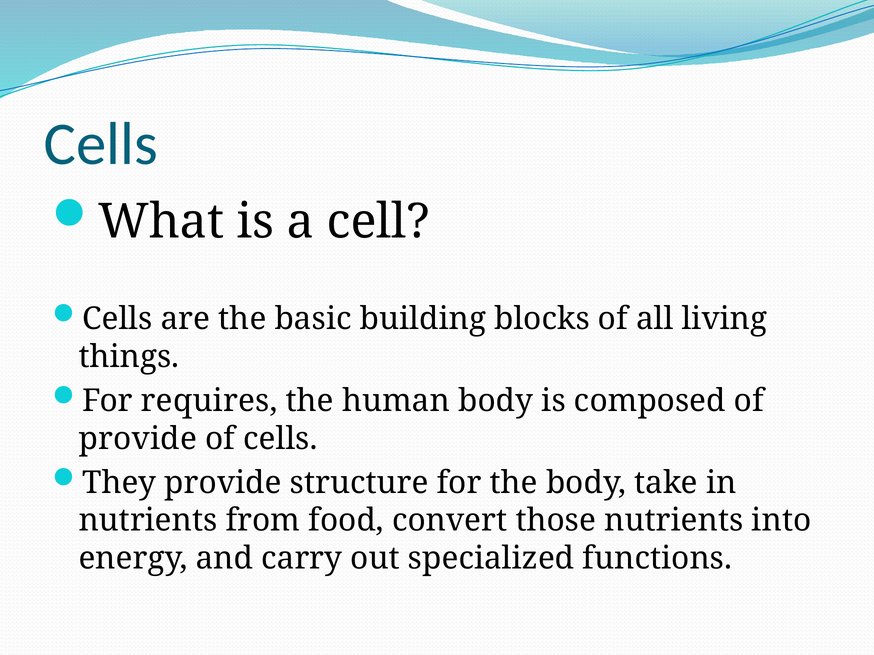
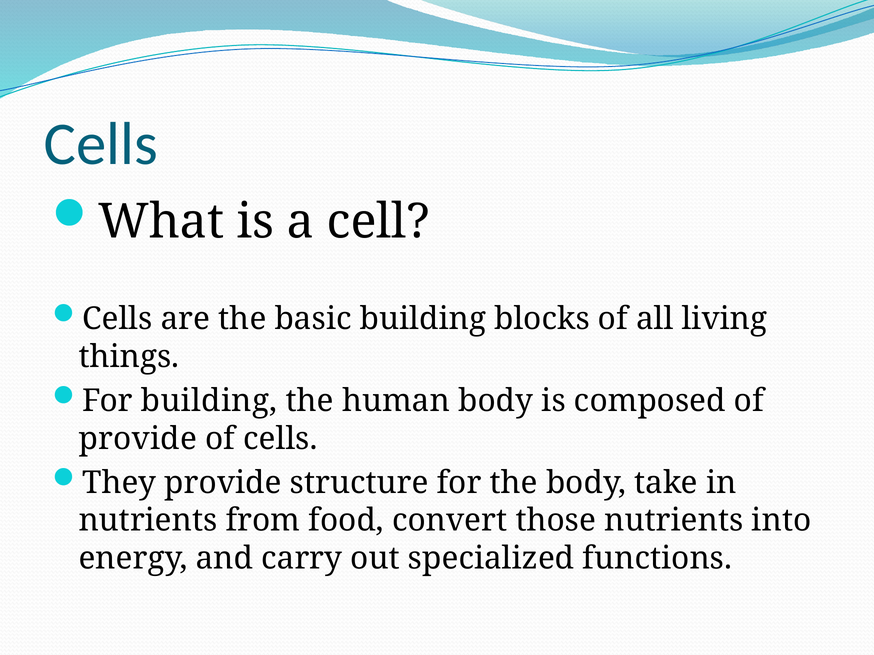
For requires: requires -> building
